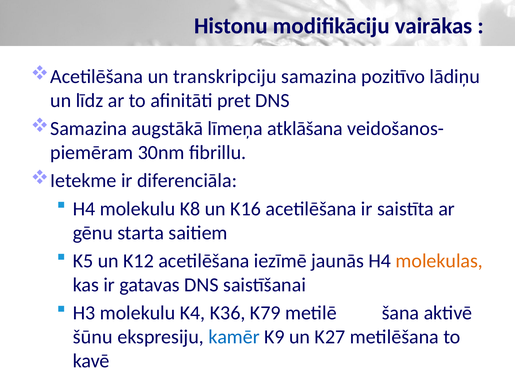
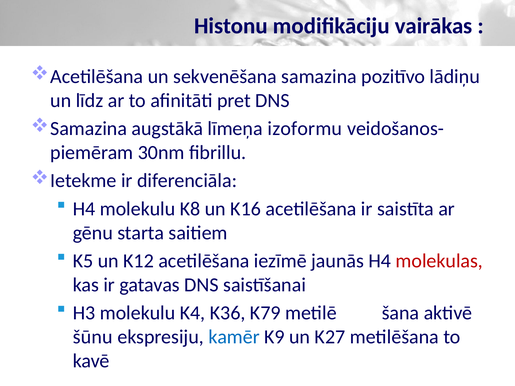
transkripciju: transkripciju -> sekvenēšana
atklāšana: atklāšana -> izoformu
molekulas colour: orange -> red
